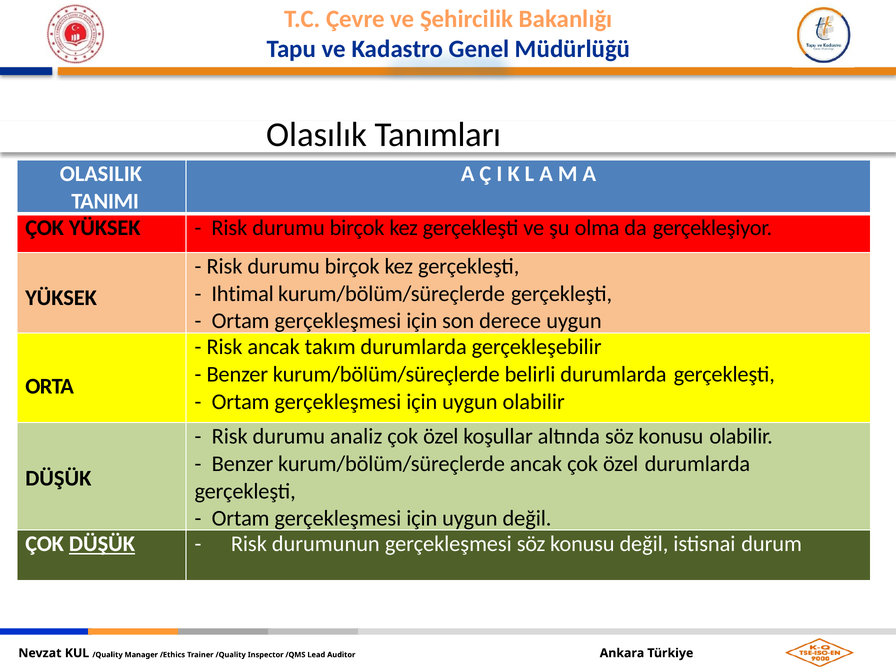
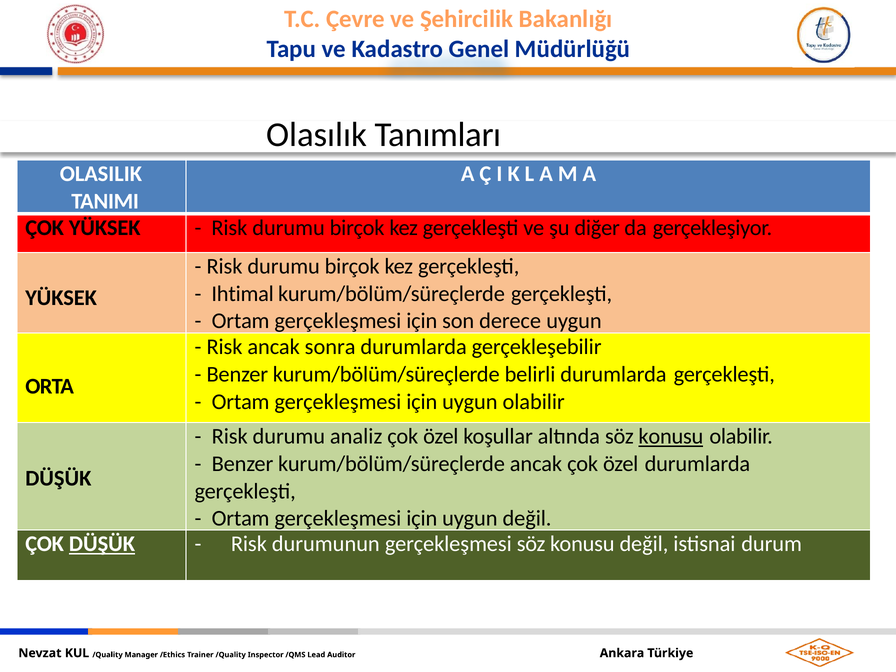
olma: olma -> diğer
takım: takım -> sonra
konusu at (671, 436) underline: none -> present
